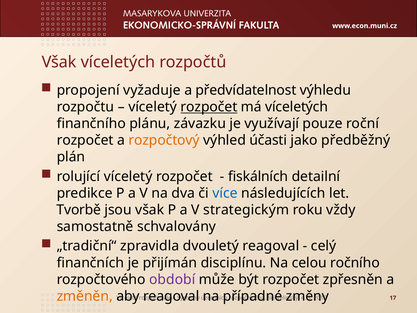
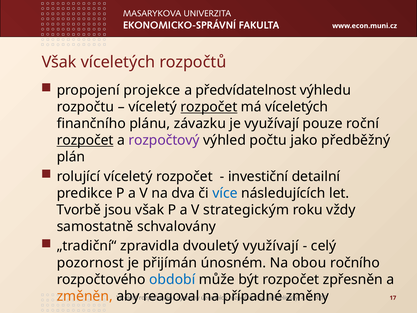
vyžaduje: vyžaduje -> projekce
rozpočet at (85, 140) underline: none -> present
rozpočtový colour: orange -> purple
účasti: účasti -> počtu
fiskálních: fiskálních -> investiční
dvouletý reagoval: reagoval -> využívají
finančních: finančních -> pozornost
disciplínu: disciplínu -> únosném
celou: celou -> obou
období colour: purple -> blue
